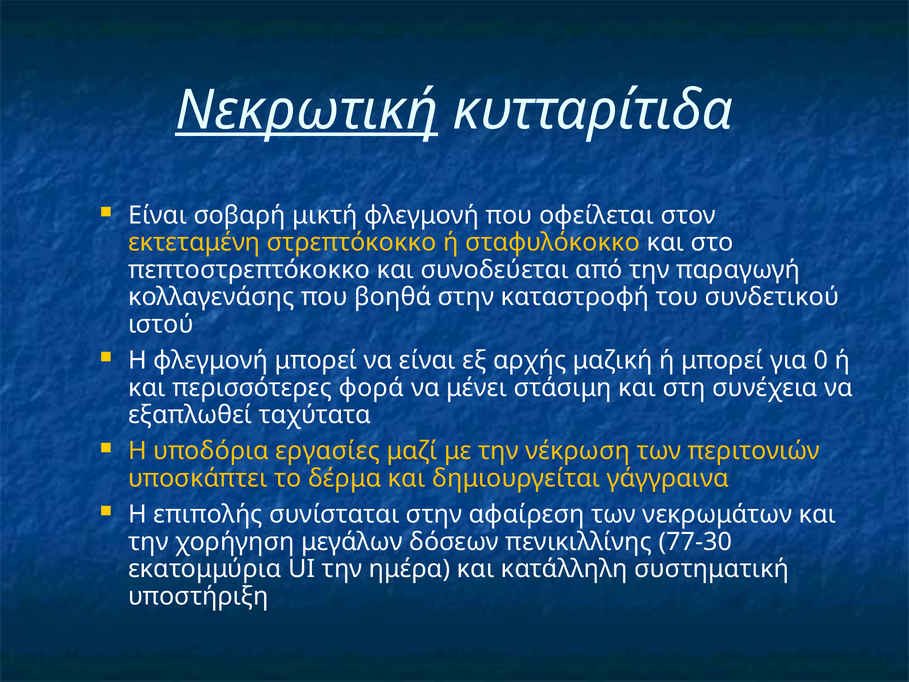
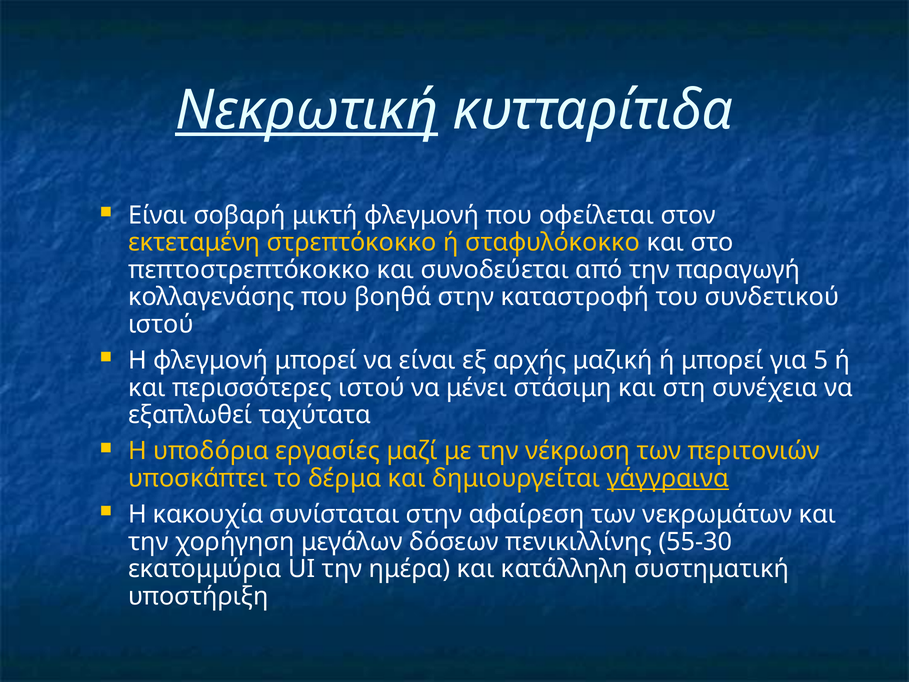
0: 0 -> 5
περισσότερες φορά: φορά -> ιστού
γάγγραινα underline: none -> present
επιπολής: επιπολής -> κακουχία
77-30: 77-30 -> 55-30
